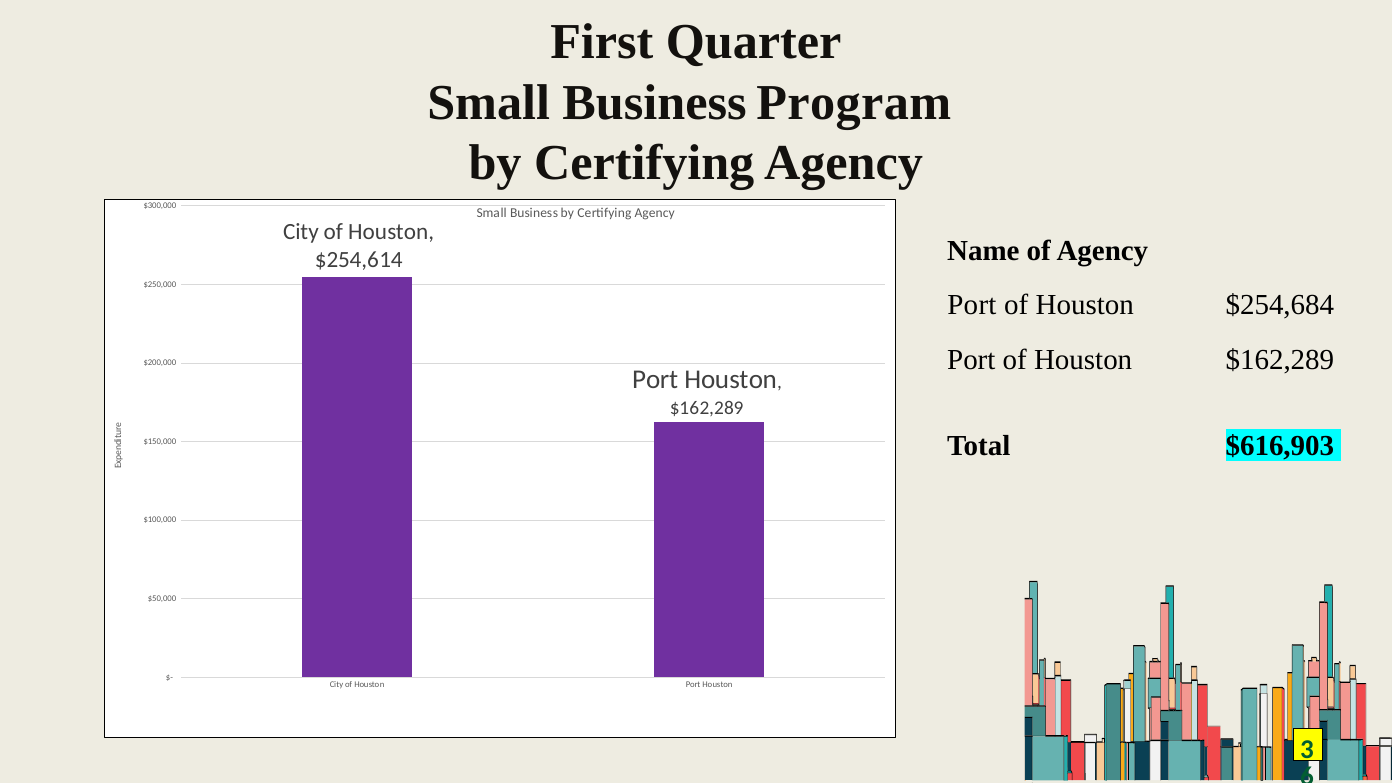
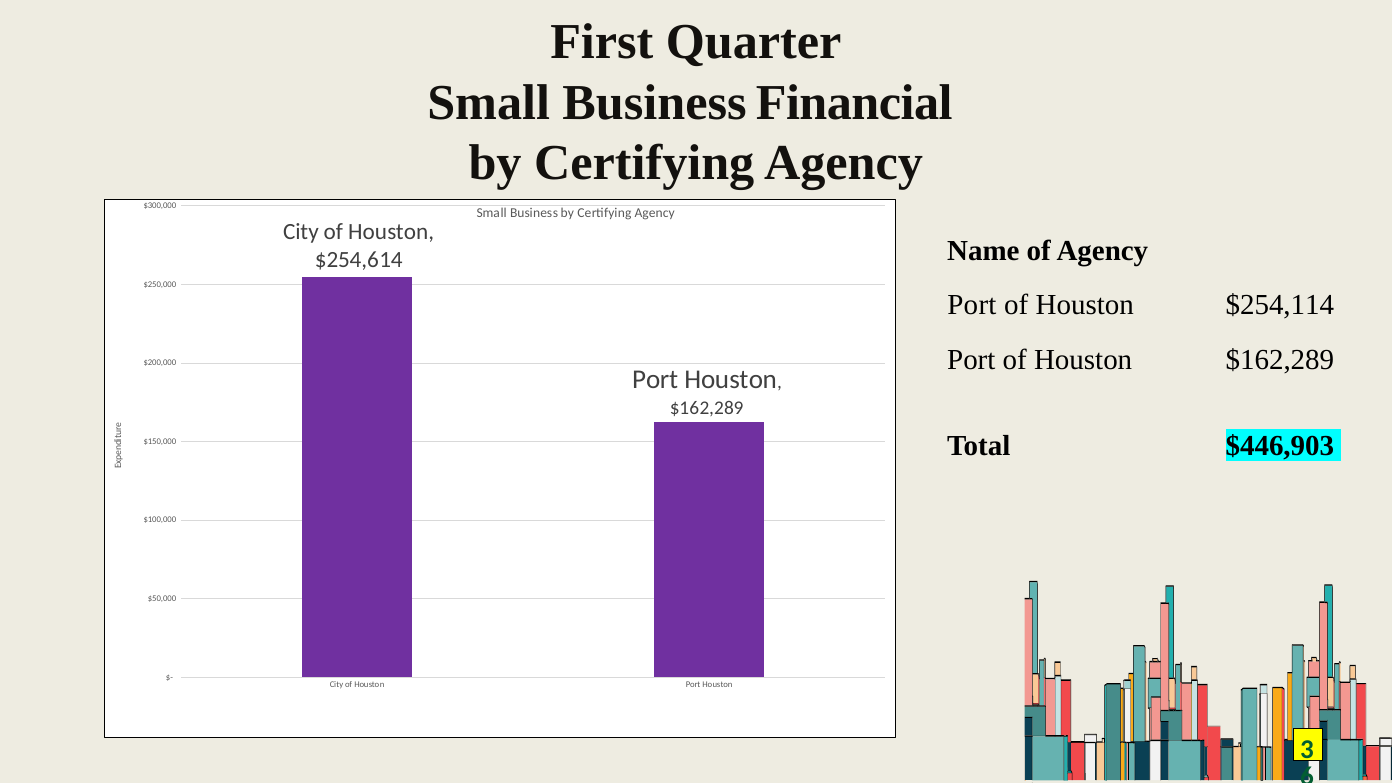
Program: Program -> Financial
$254,684: $254,684 -> $254,114
$616,903: $616,903 -> $446,903
